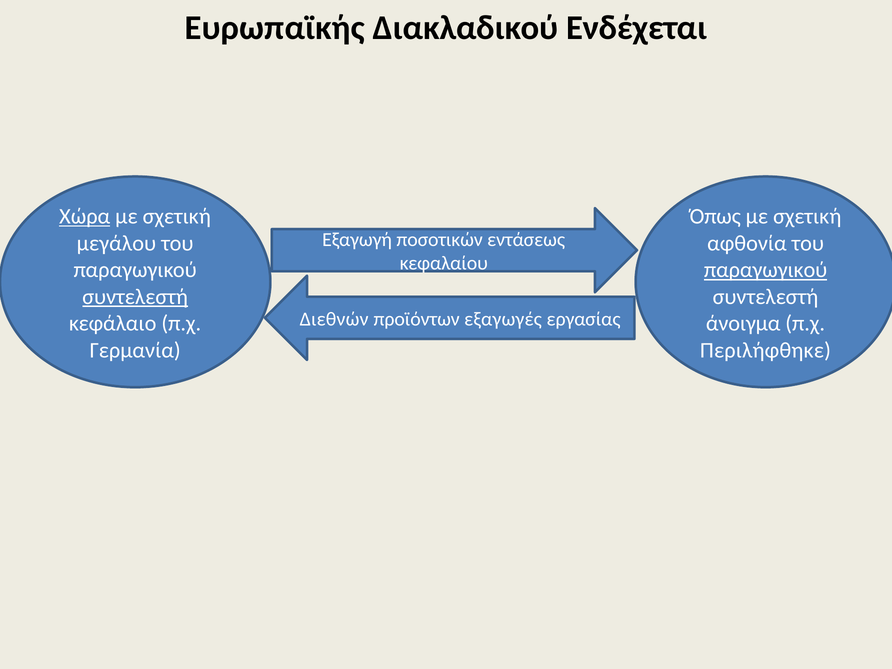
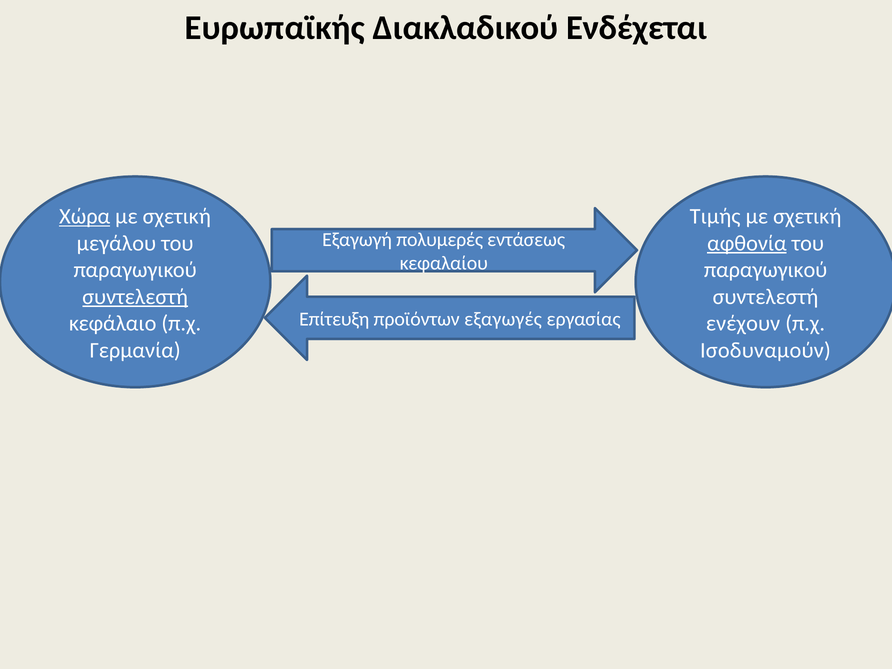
Όπως: Όπως -> Τιμής
ποσοτικών: ποσοτικών -> πολυμερές
αφθονία underline: none -> present
παραγωγικού at (766, 270) underline: present -> none
Διεθνών: Διεθνών -> Επίτευξη
άνοιγμα: άνοιγμα -> ενέχουν
Περιλήφθηκε: Περιλήφθηκε -> Ισοδυναμούν
